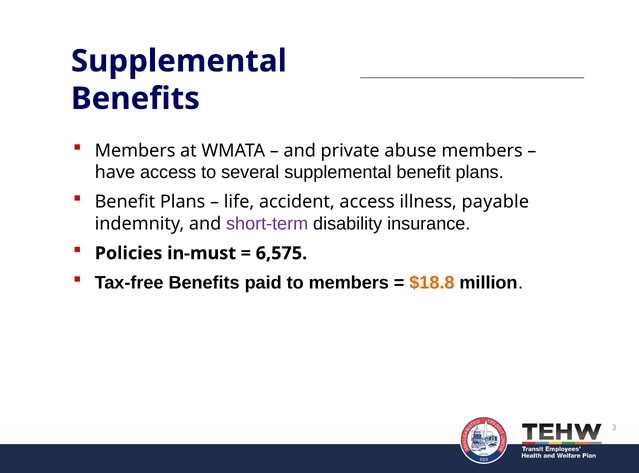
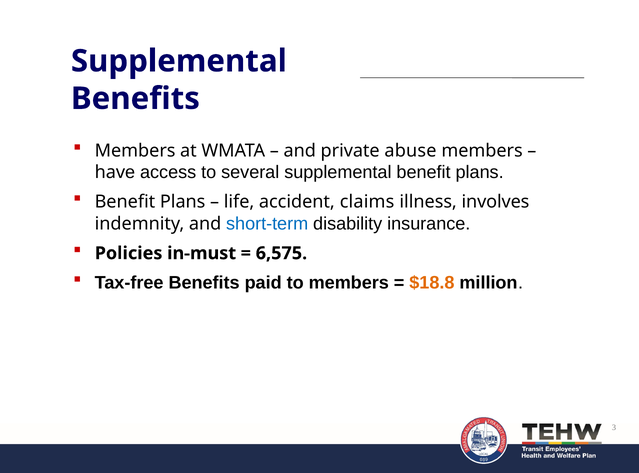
accident access: access -> claims
payable: payable -> involves
short-term colour: purple -> blue
